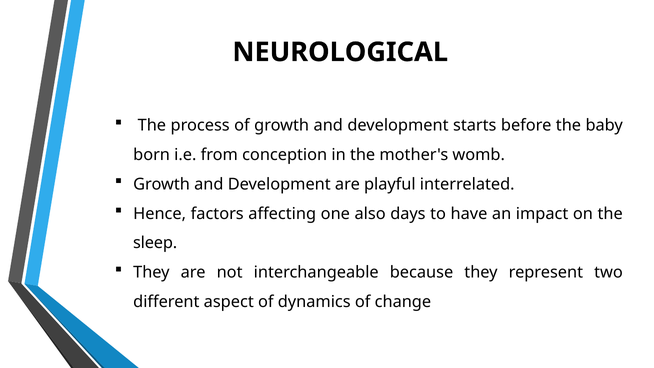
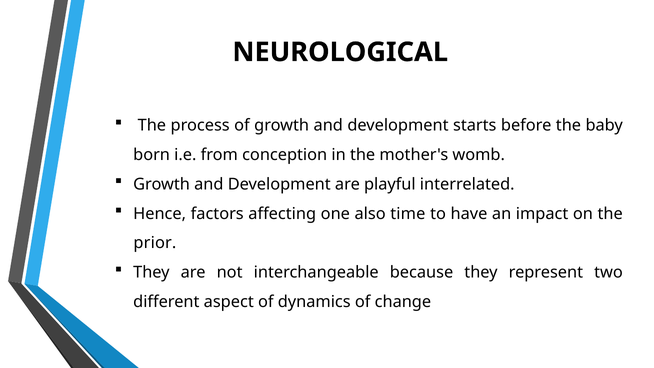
days: days -> time
sleep: sleep -> prior
